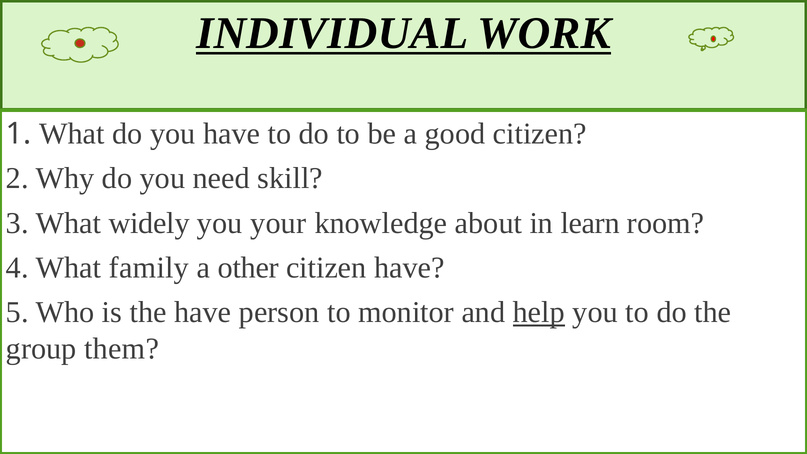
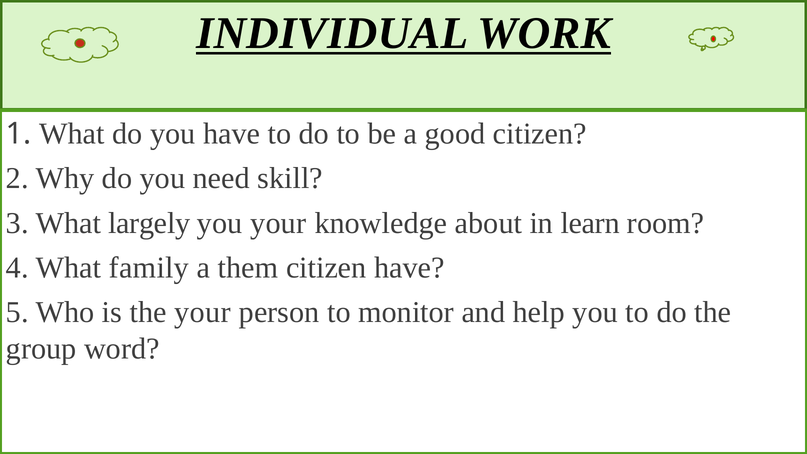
widely: widely -> largely
other: other -> them
the have: have -> your
help underline: present -> none
them: them -> word
